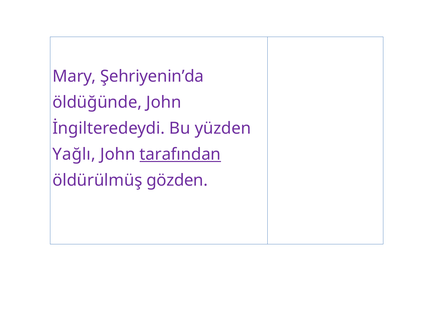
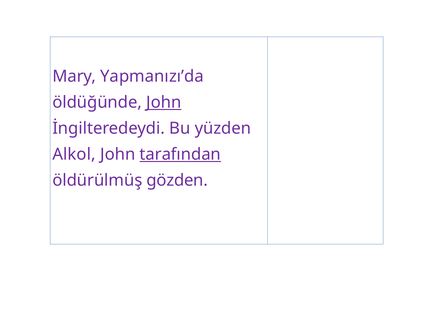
Şehriyenin’da: Şehriyenin’da -> Yapmanızı’da
John at (164, 102) underline: none -> present
Yağlı: Yağlı -> Alkol
